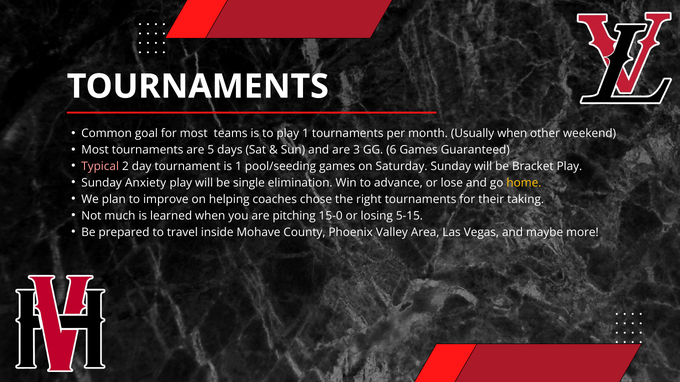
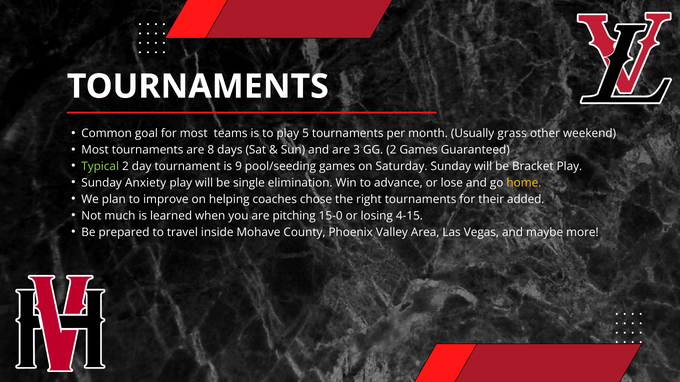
play 1: 1 -> 5
Usually when: when -> grass
5: 5 -> 8
GG 6: 6 -> 2
Typical colour: pink -> light green
is 1: 1 -> 9
taking: taking -> added
5-15: 5-15 -> 4-15
